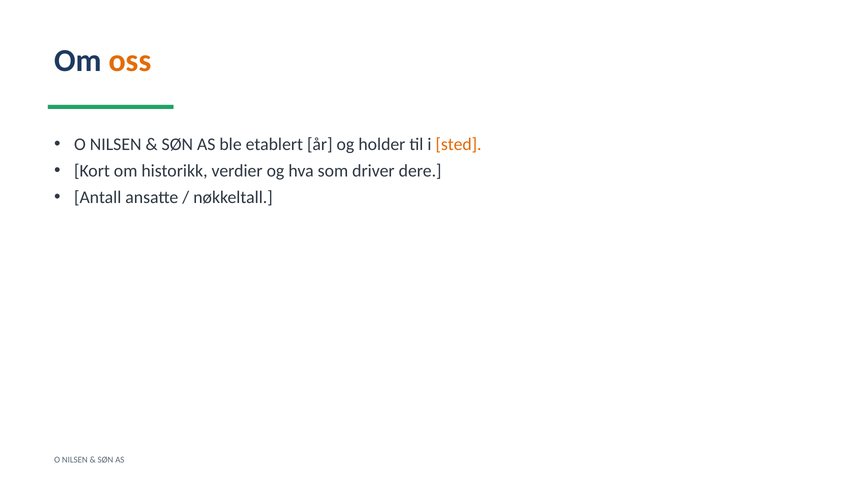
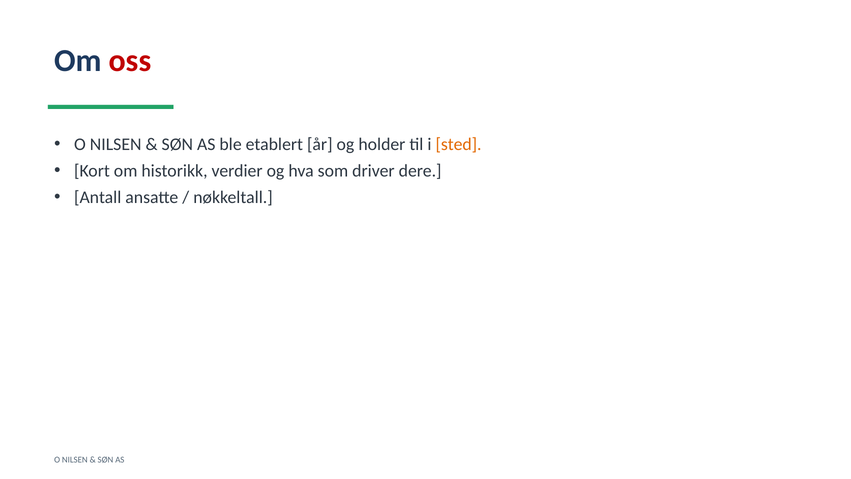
oss colour: orange -> red
